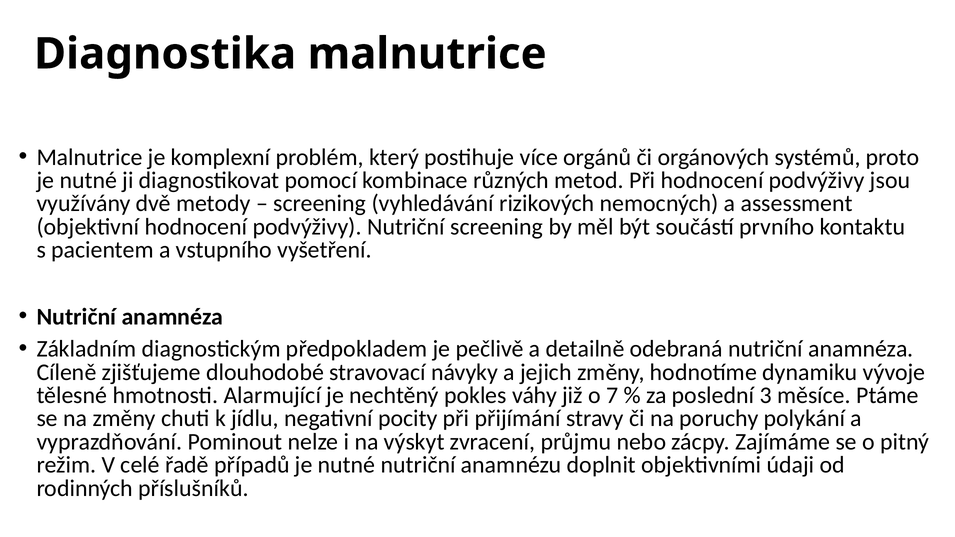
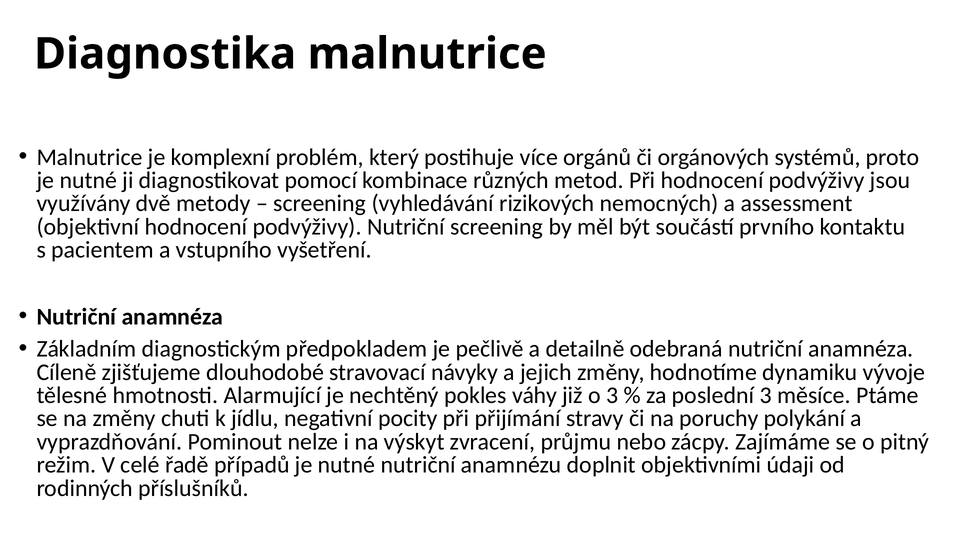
o 7: 7 -> 3
